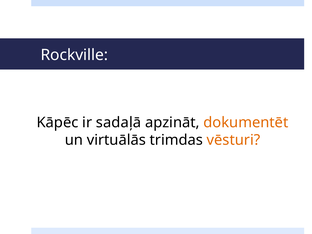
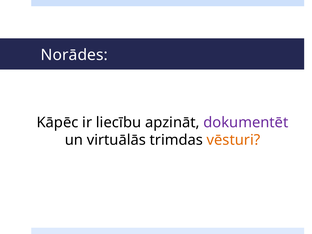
Rockville: Rockville -> Norādes
sadaļā: sadaļā -> liecību
dokumentēt colour: orange -> purple
